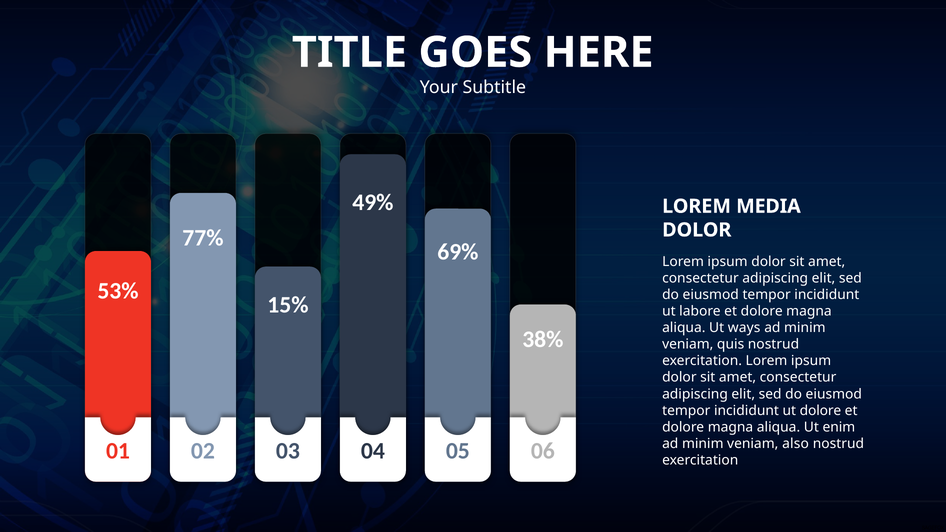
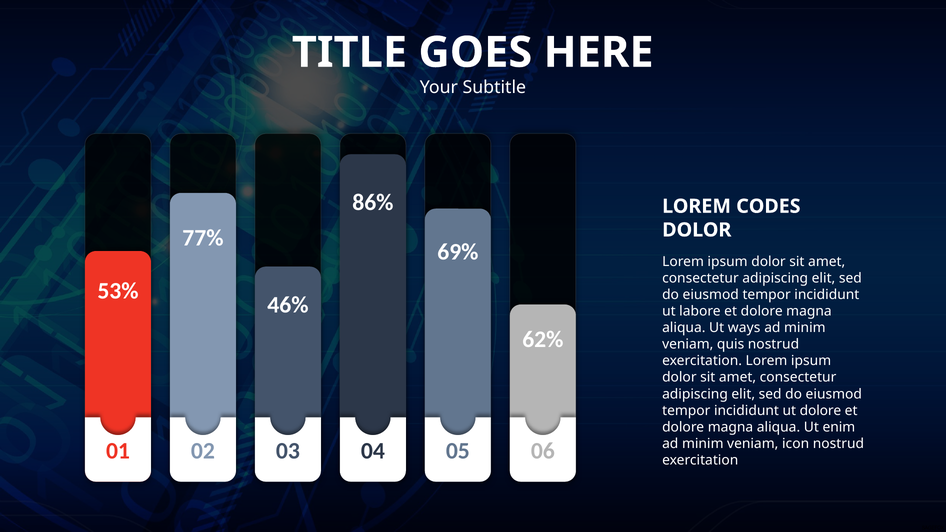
49%: 49% -> 86%
MEDIA: MEDIA -> CODES
15%: 15% -> 46%
38%: 38% -> 62%
also: also -> icon
